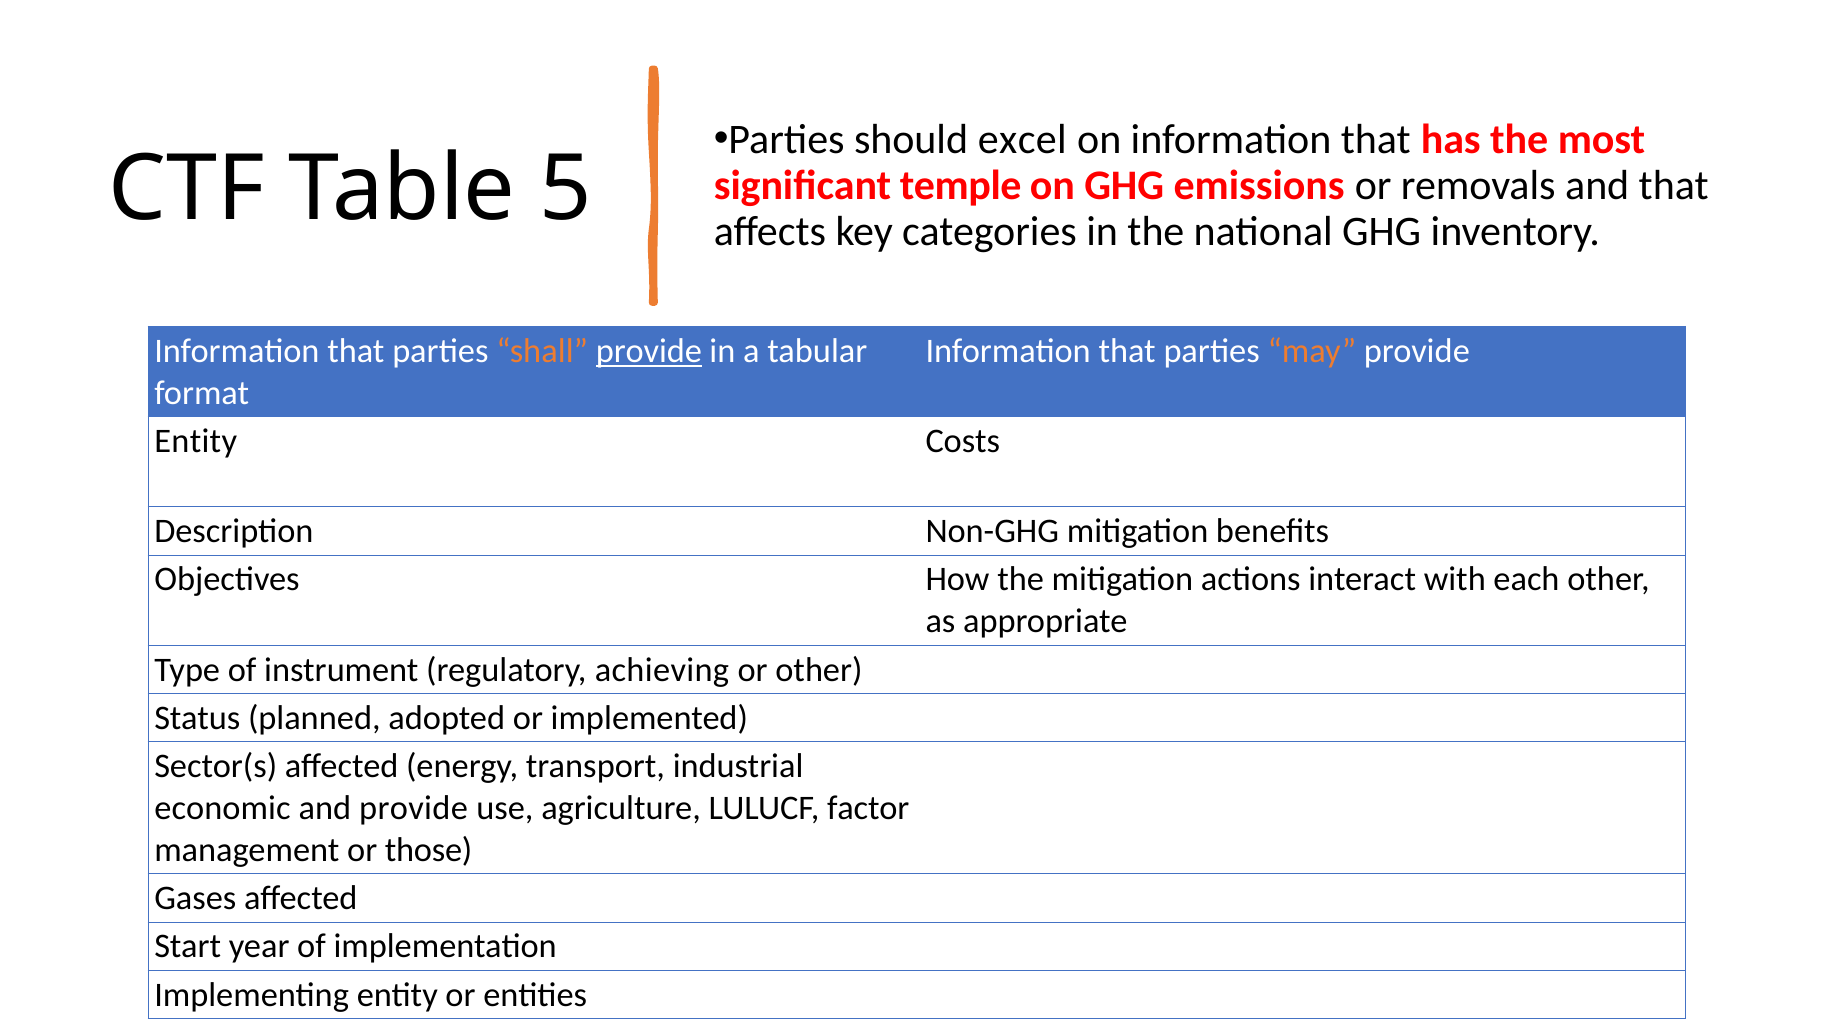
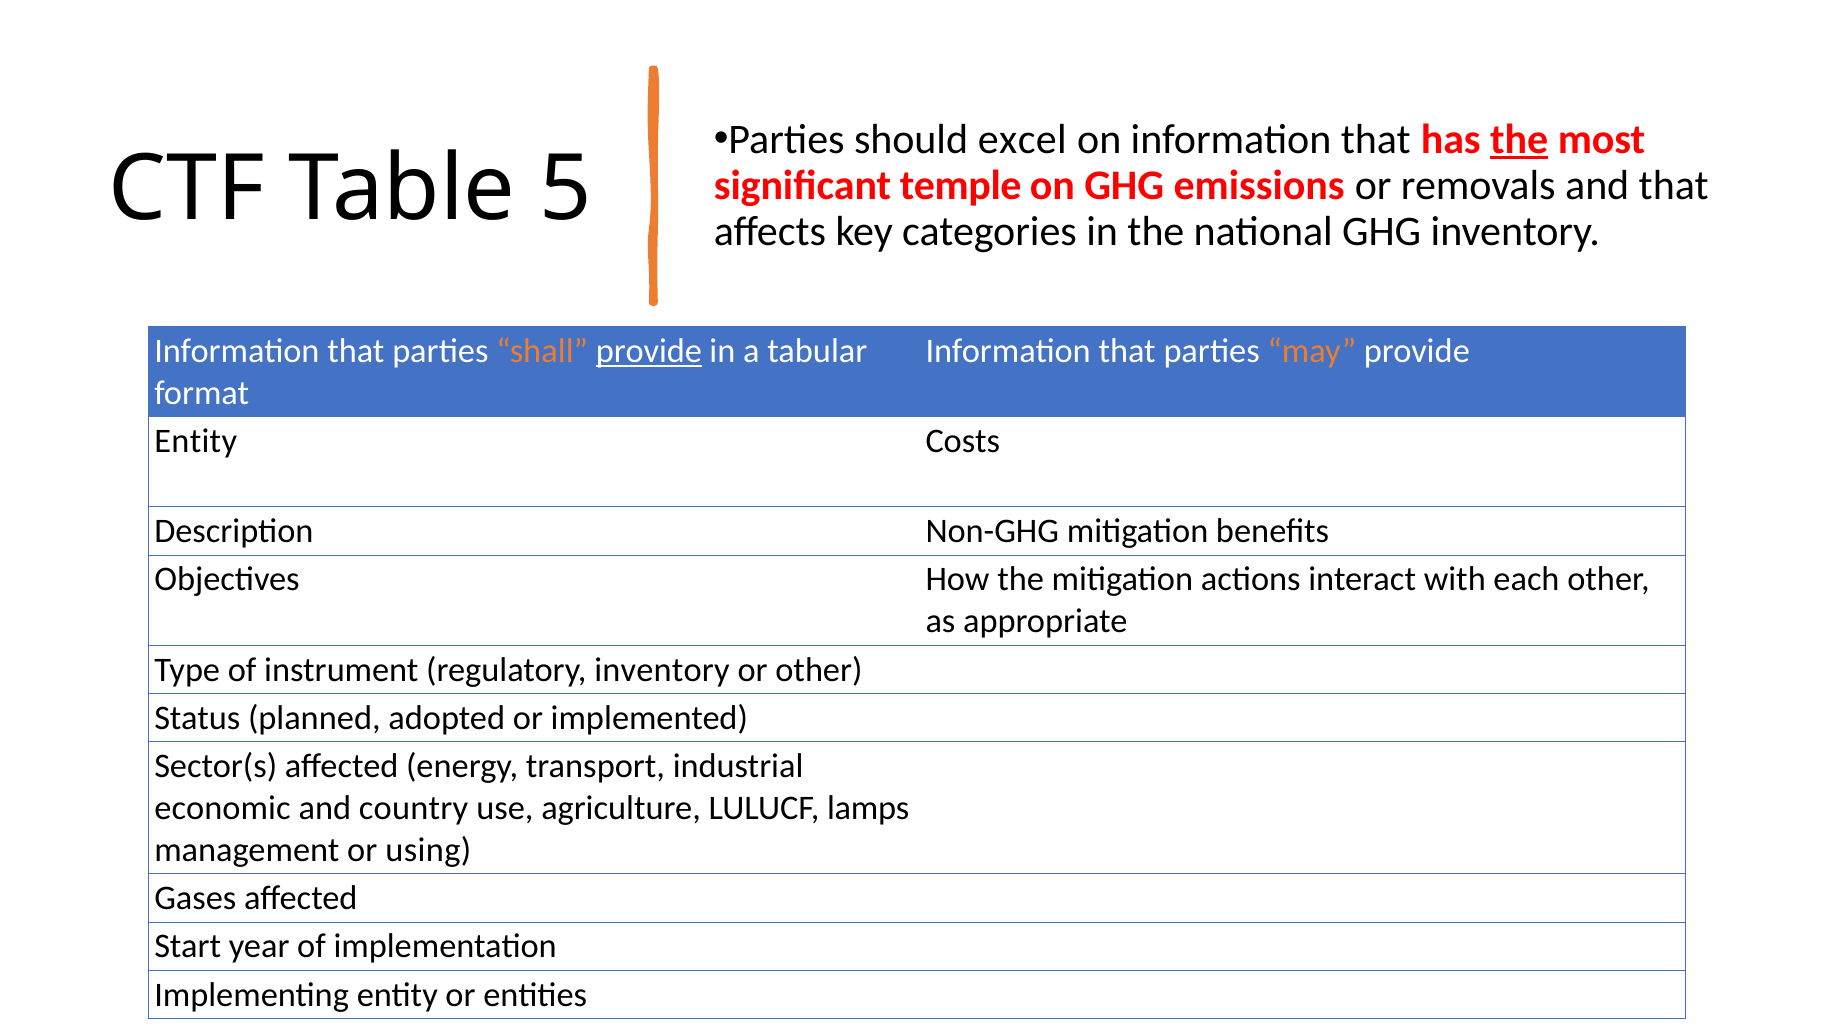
the at (1519, 140) underline: none -> present
regulatory achieving: achieving -> inventory
and provide: provide -> country
factor: factor -> lamps
those: those -> using
